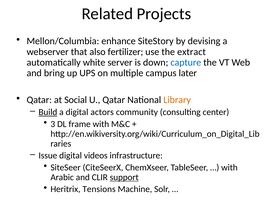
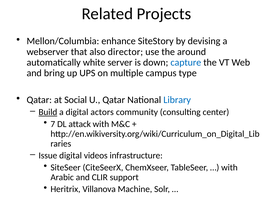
fertilizer: fertilizer -> director
extract: extract -> around
later: later -> type
Library colour: orange -> blue
3: 3 -> 7
frame: frame -> attack
support underline: present -> none
Tensions: Tensions -> Villanova
